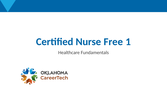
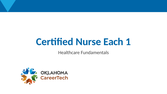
Free: Free -> Each
